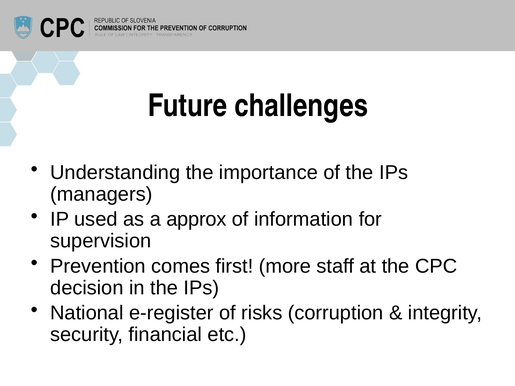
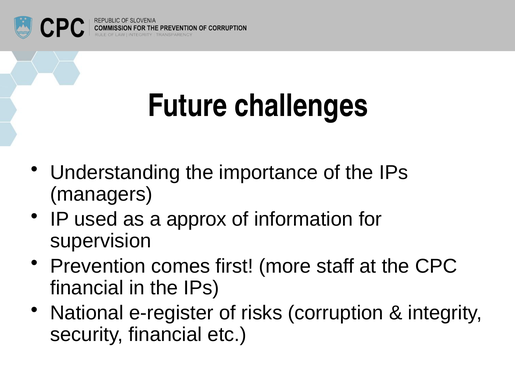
decision at (87, 288): decision -> financial
